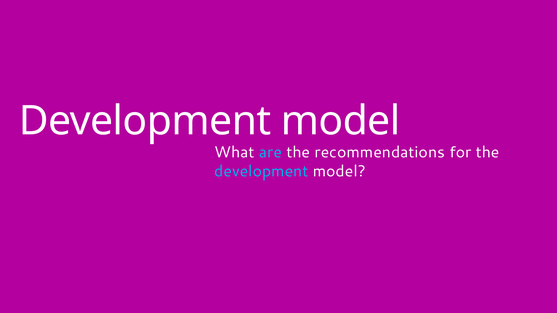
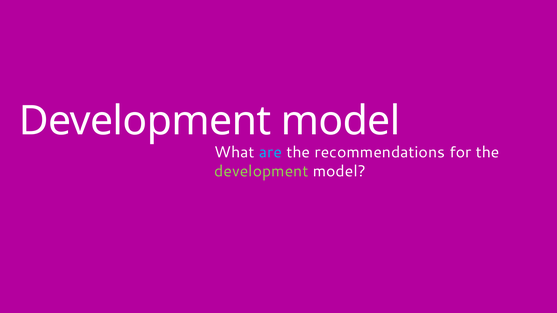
development at (261, 171) colour: light blue -> light green
